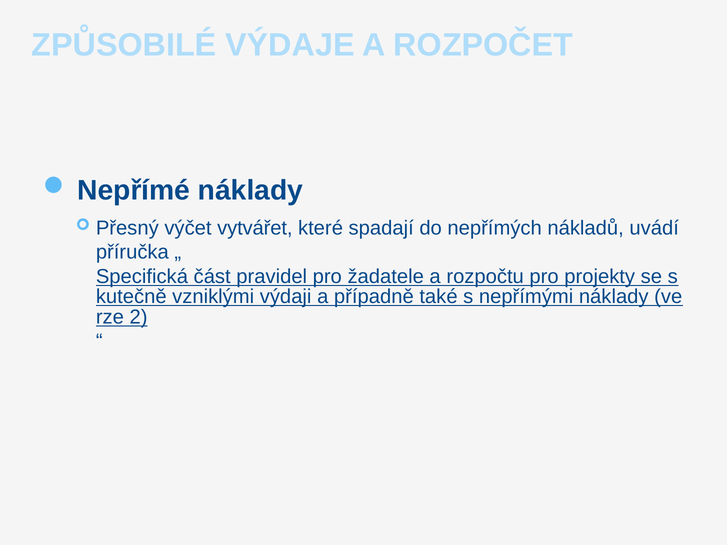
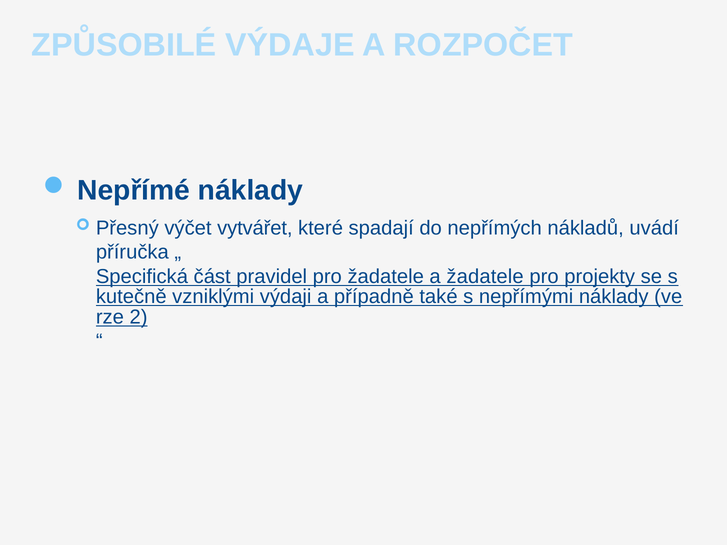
a rozpočtu: rozpočtu -> žadatele
